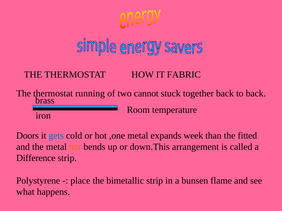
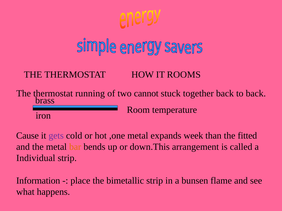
FABRIC: FABRIC -> ROOMS
Doors: Doors -> Cause
gets colour: blue -> purple
Difference: Difference -> Individual
Polystyrene: Polystyrene -> Information
